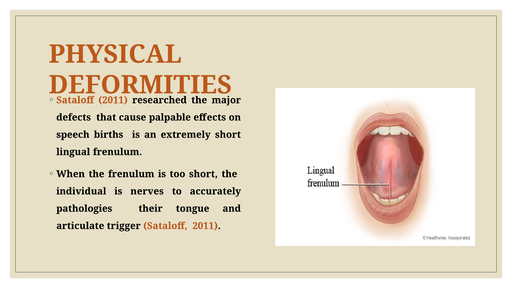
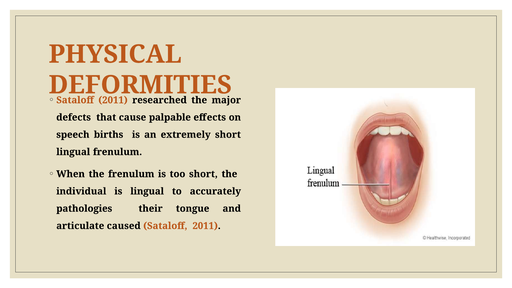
is nerves: nerves -> lingual
trigger: trigger -> caused
